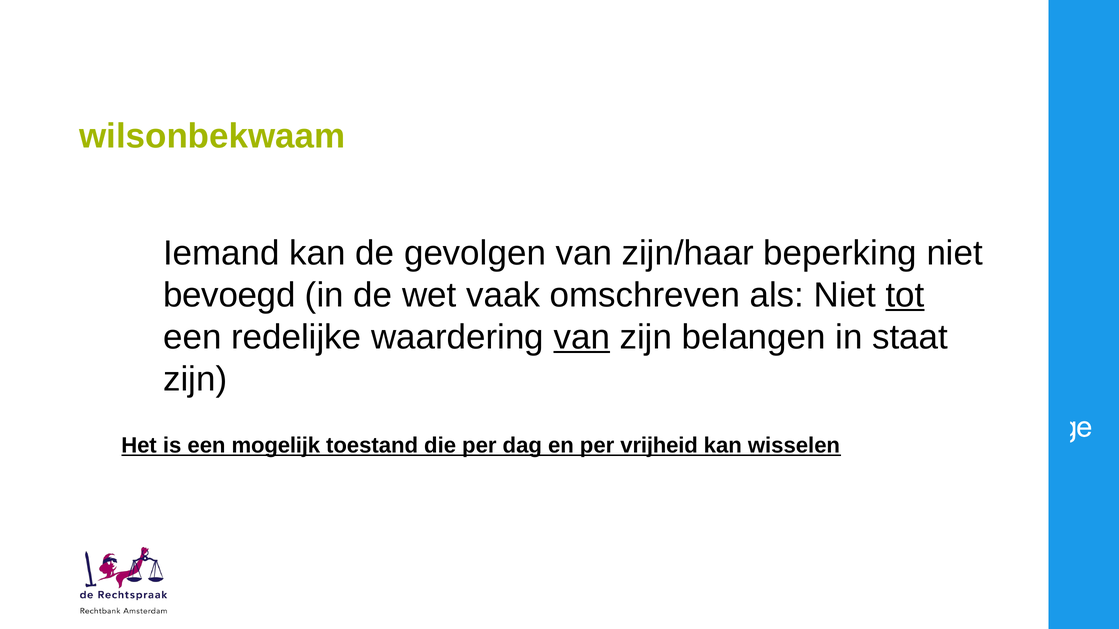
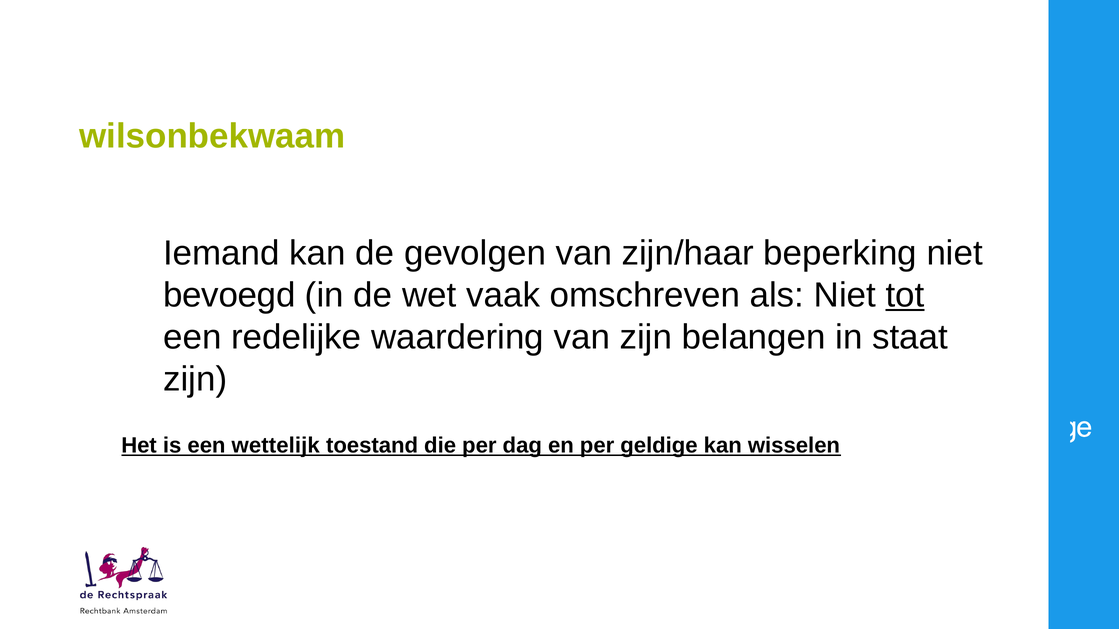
van at (582, 337) underline: present -> none
mogelijk: mogelijk -> wettelijk
vrijheid: vrijheid -> geldige
